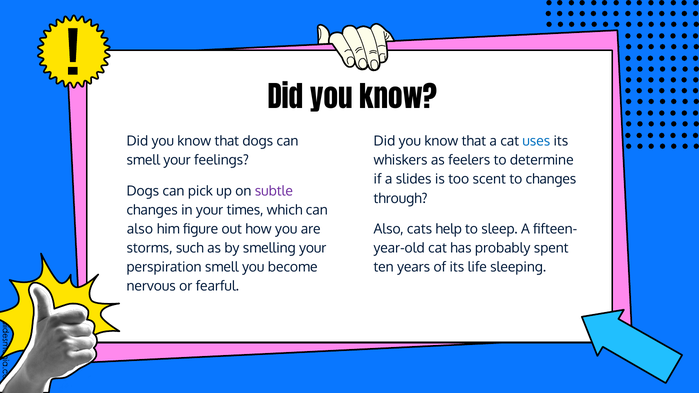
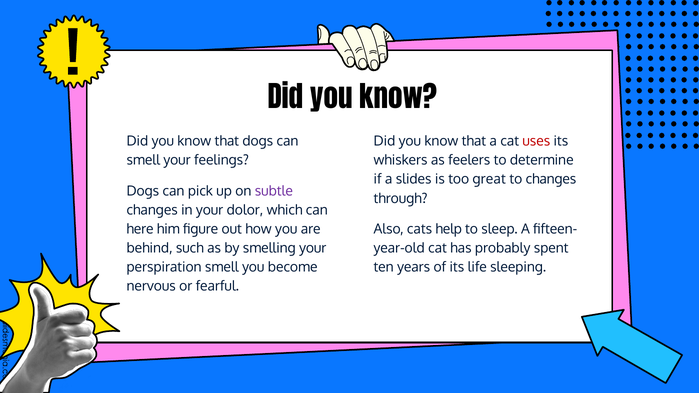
uses colour: blue -> red
scent: scent -> great
times: times -> dolor
also at (140, 229): also -> here
storms: storms -> behind
